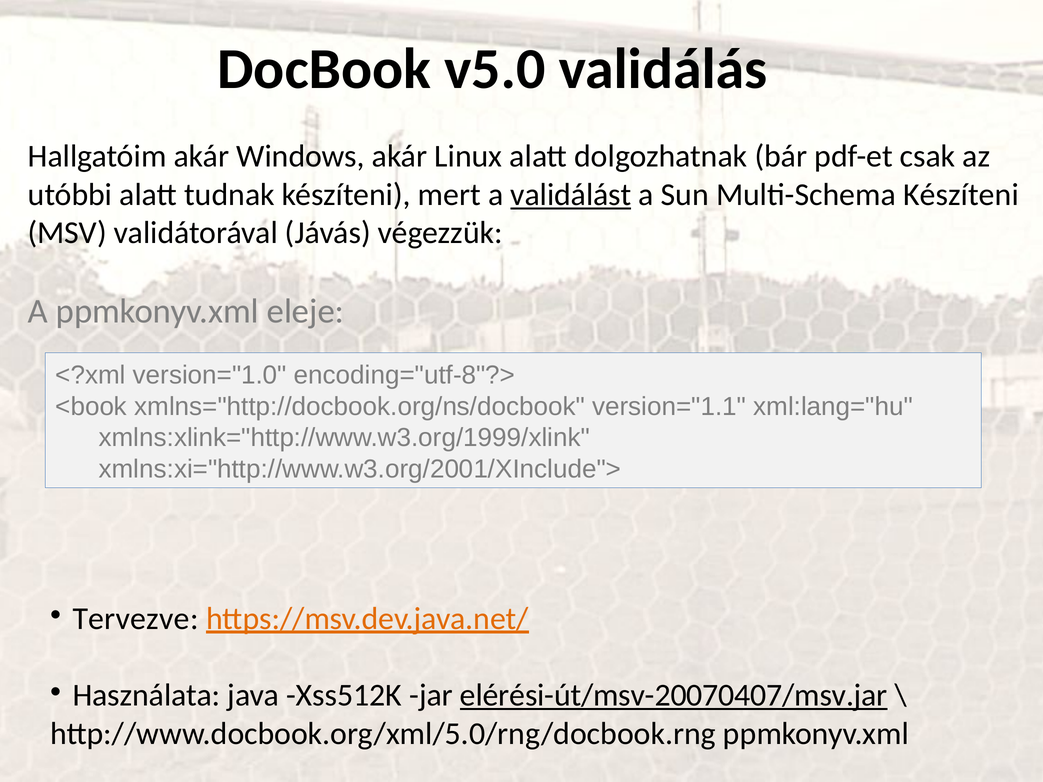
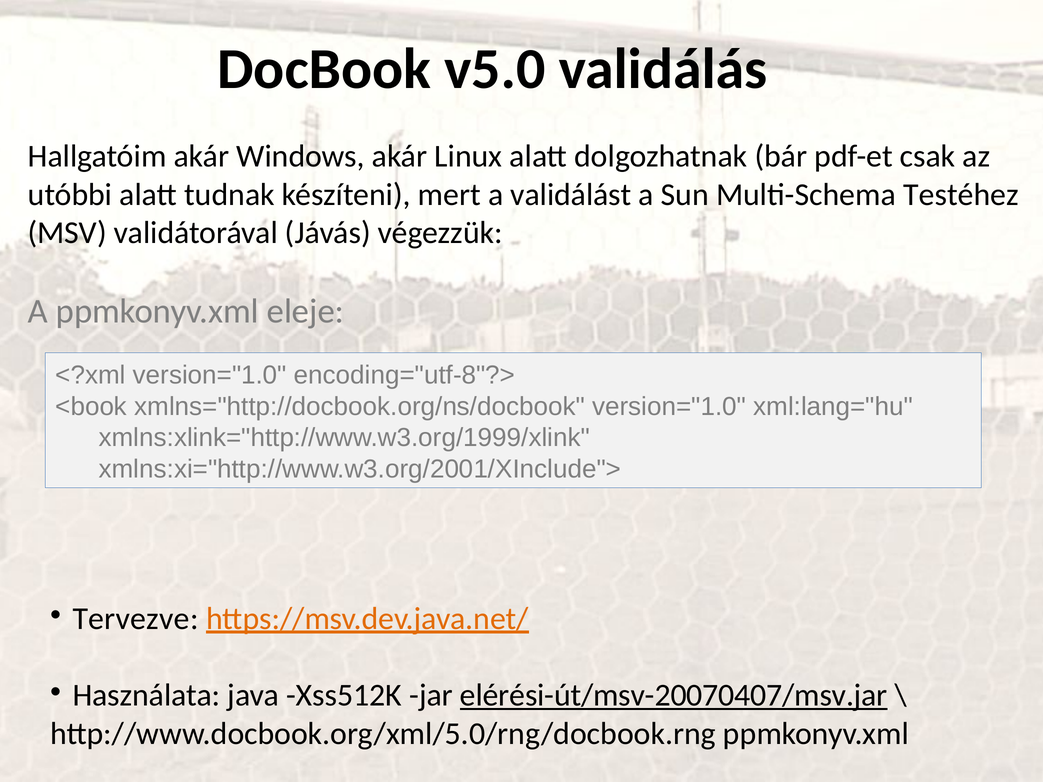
validálást underline: present -> none
Multi-Schema Készíteni: Készíteni -> Testéhez
xmlns="http://docbook.org/ns/docbook version="1.1: version="1.1 -> version="1.0
